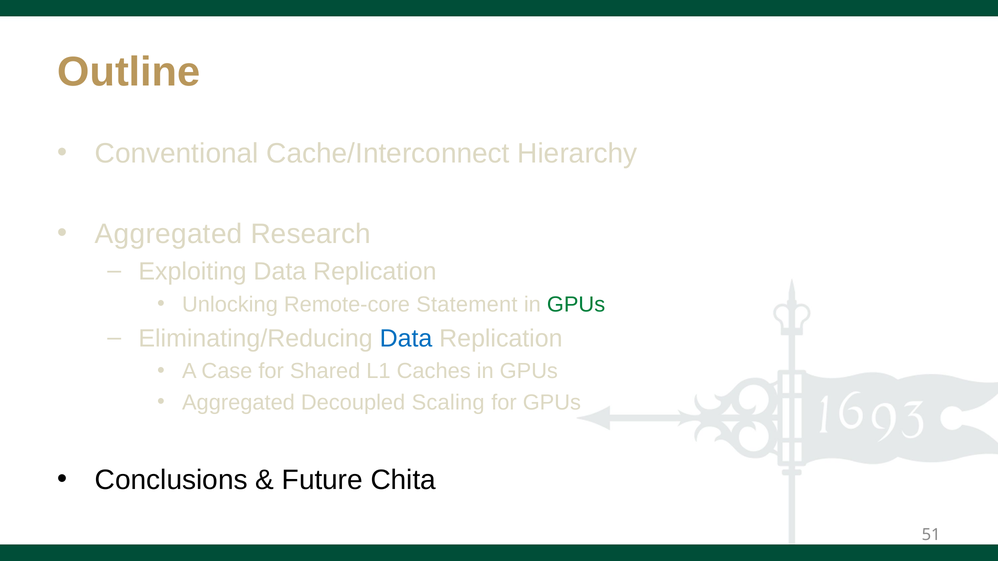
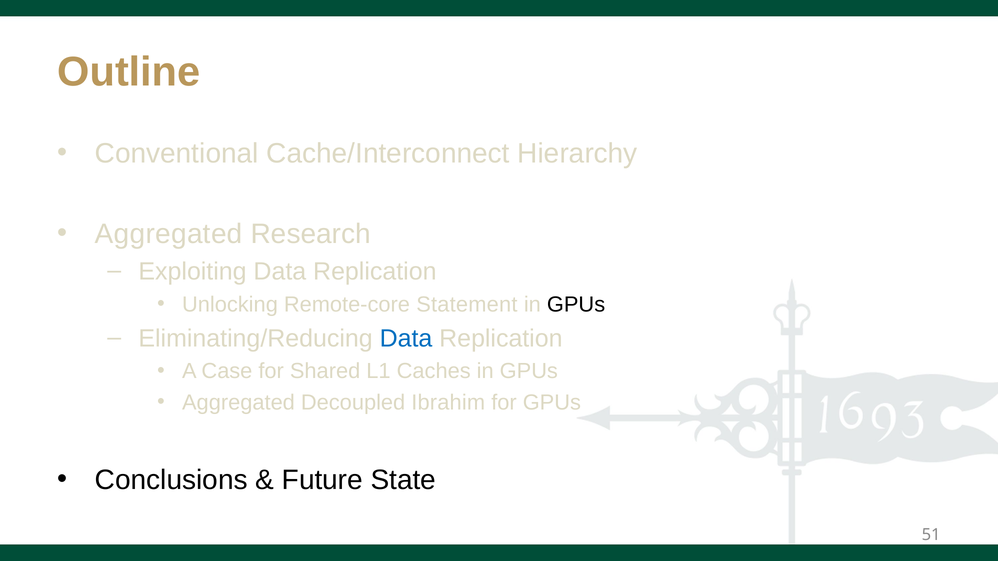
GPUs at (576, 305) colour: green -> black
Scaling: Scaling -> Ibrahim
Chita: Chita -> State
